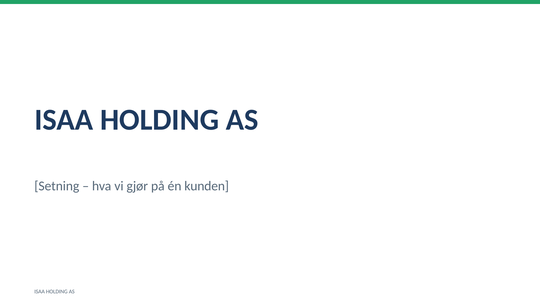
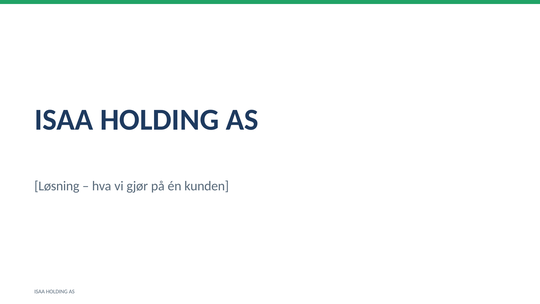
Setning: Setning -> Løsning
